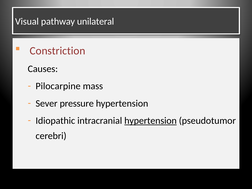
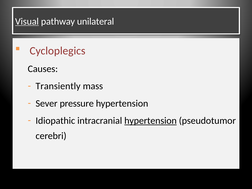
Visual underline: none -> present
Constriction: Constriction -> Cycloplegics
Pilocarpine: Pilocarpine -> Transiently
